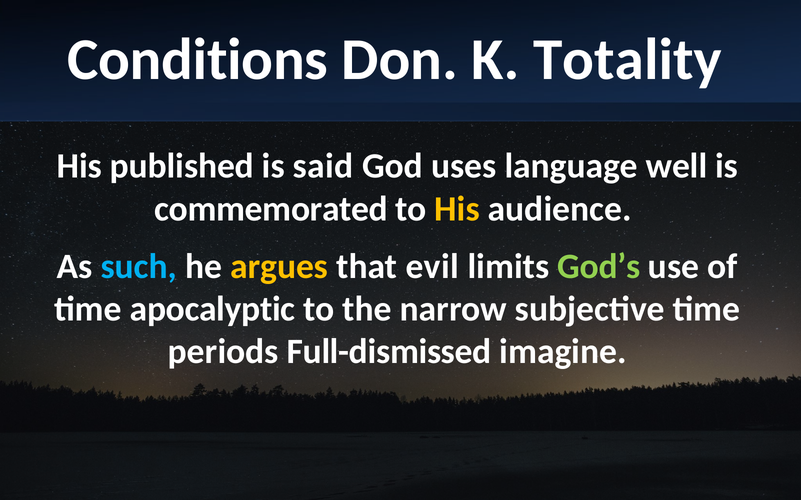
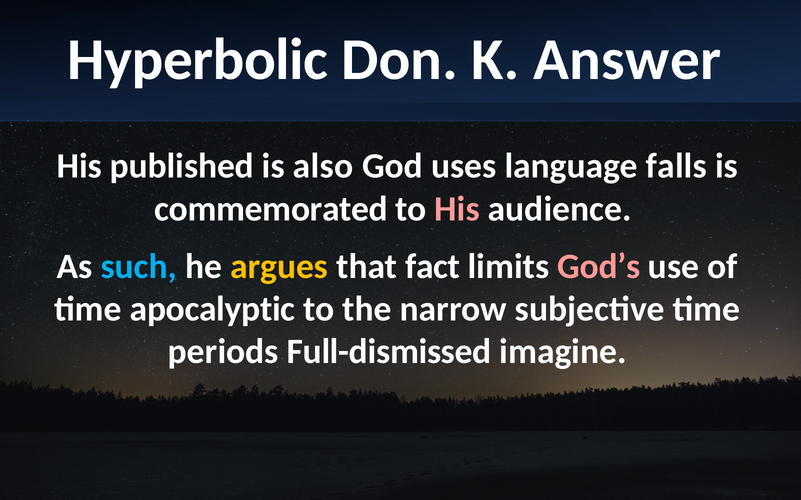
Conditions: Conditions -> Hyperbolic
Totality: Totality -> Answer
said: said -> also
well: well -> falls
His at (457, 209) colour: yellow -> pink
evil: evil -> fact
God’s colour: light green -> pink
